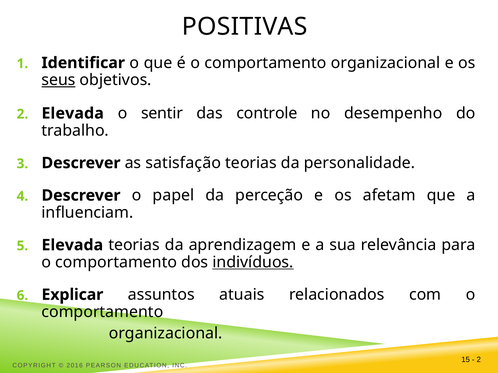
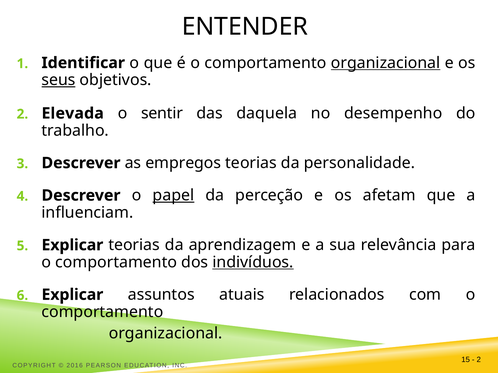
POSITIVAS: POSITIVAS -> ENTENDER
organizacional at (386, 63) underline: none -> present
controle: controle -> daquela
satisfação: satisfação -> empregos
papel underline: none -> present
Elevada at (72, 245): Elevada -> Explicar
